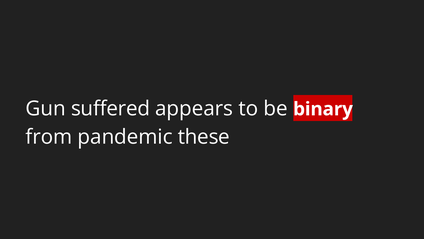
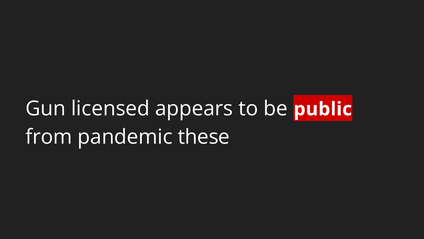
suffered: suffered -> licensed
binary: binary -> public
